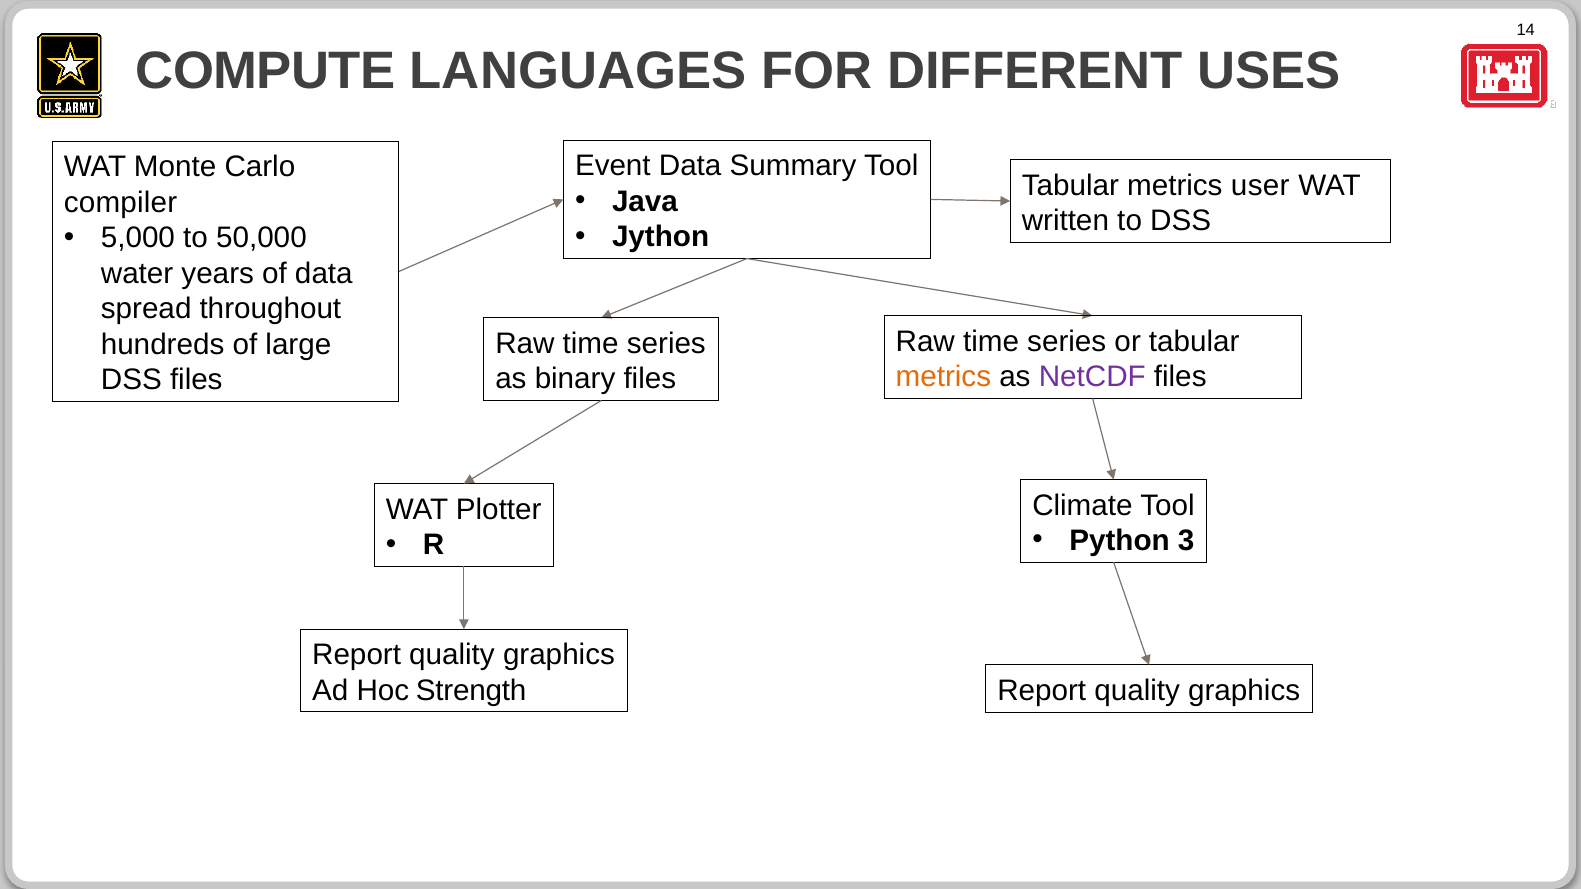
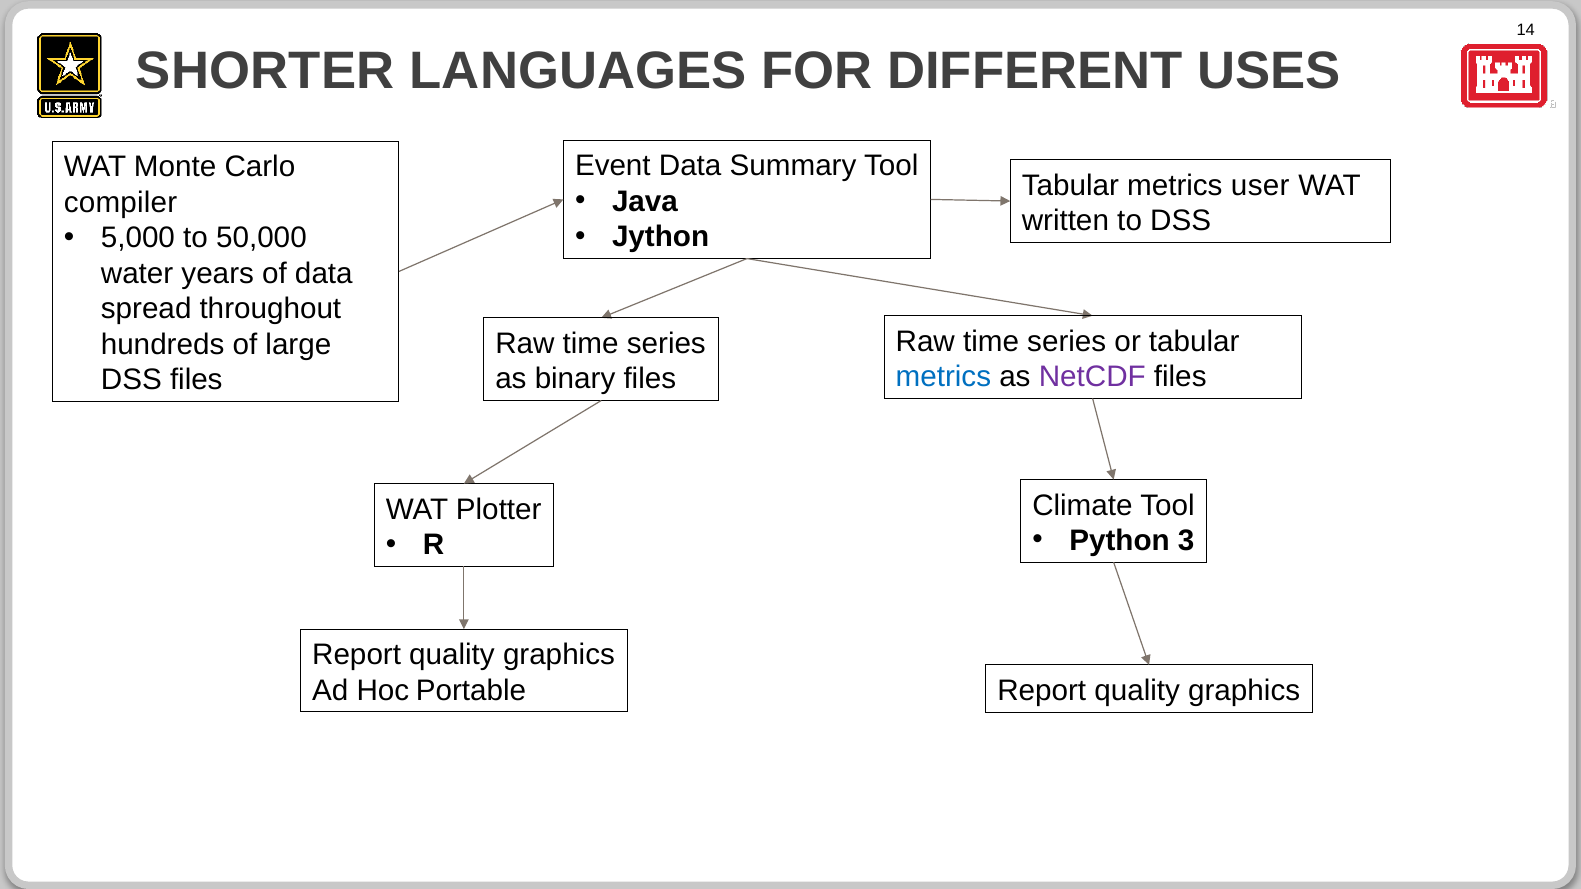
COMPUTE: COMPUTE -> SHORTER
metrics at (943, 377) colour: orange -> blue
Strength: Strength -> Portable
